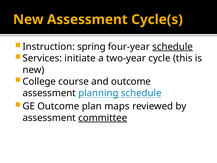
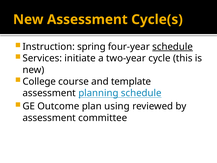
and outcome: outcome -> template
maps: maps -> using
committee underline: present -> none
